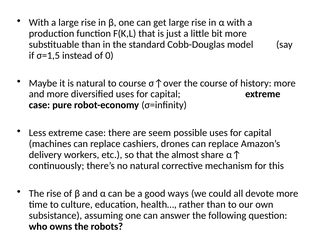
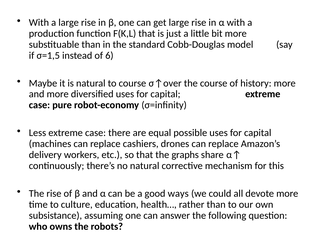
0: 0 -> 6
seem: seem -> equal
almost: almost -> graphs
